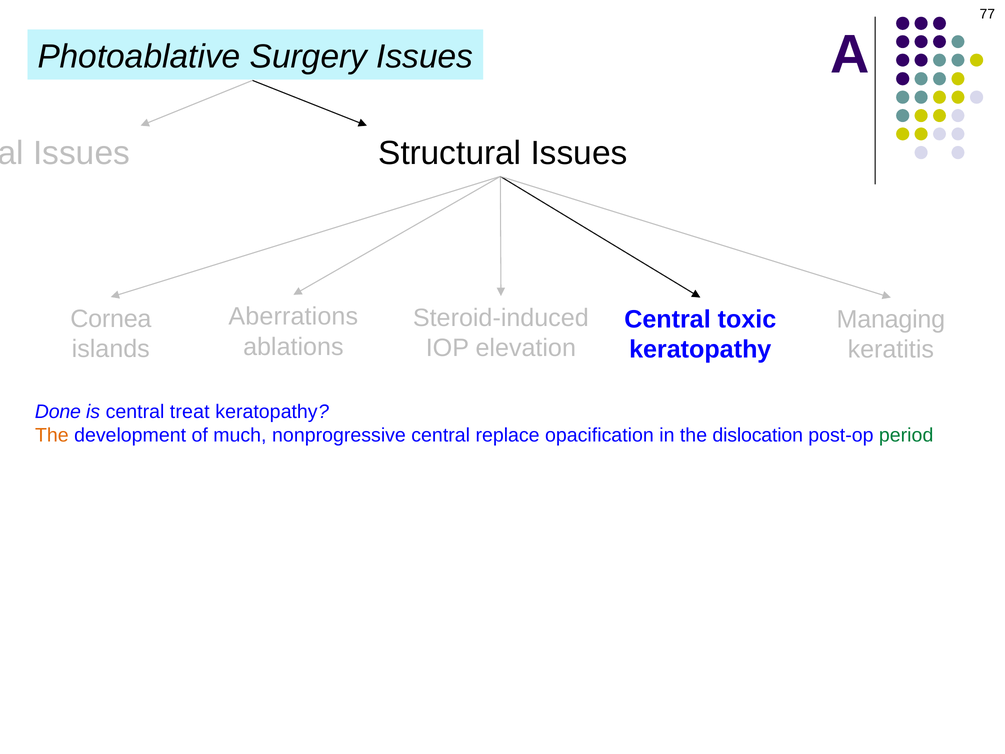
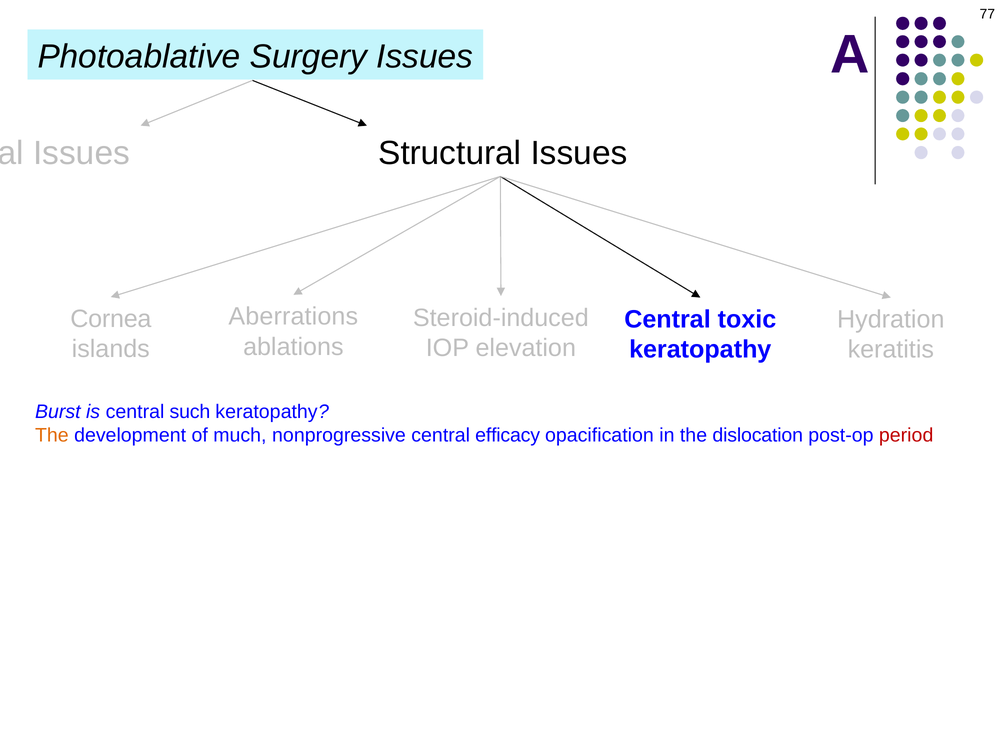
Managing: Managing -> Hydration
Done: Done -> Burst
treat: treat -> such
replace: replace -> efficacy
period colour: green -> red
